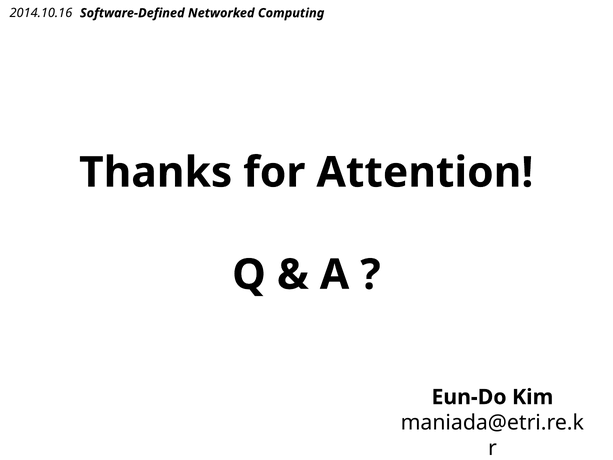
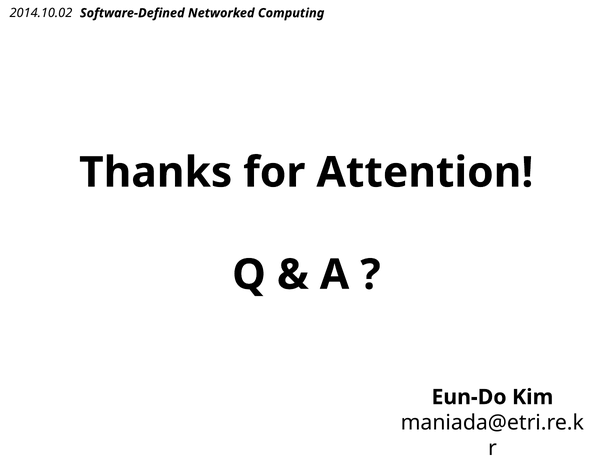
2014.10.16: 2014.10.16 -> 2014.10.02
